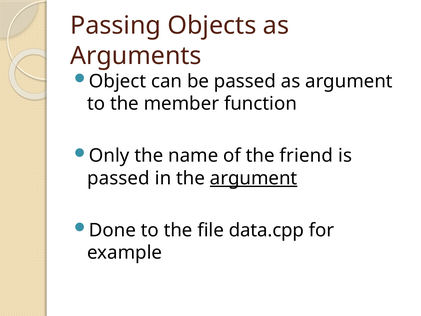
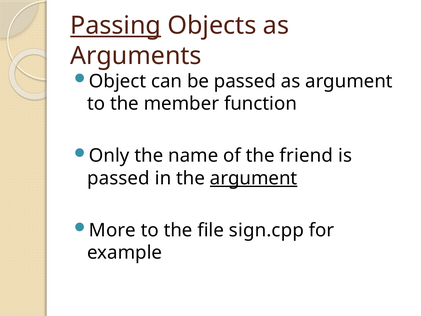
Passing underline: none -> present
Done: Done -> More
data.cpp: data.cpp -> sign.cpp
